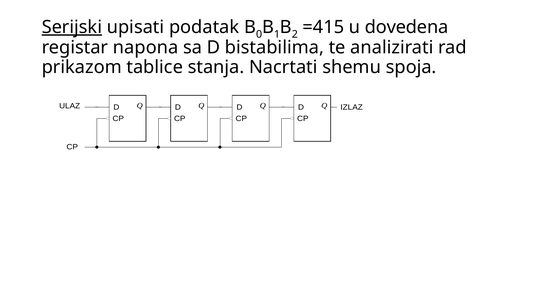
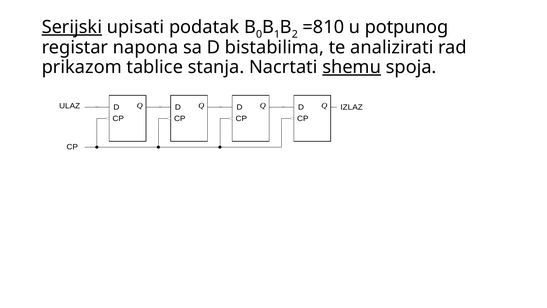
=415: =415 -> =810
dovedena: dovedena -> potpunog
shemu underline: none -> present
